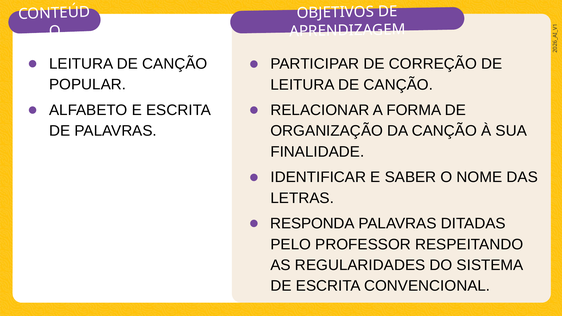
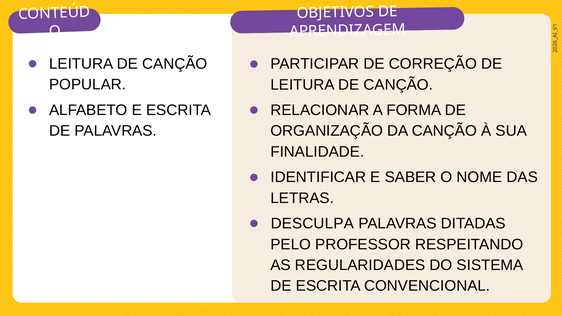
RESPONDA: RESPONDA -> DESCULPA
